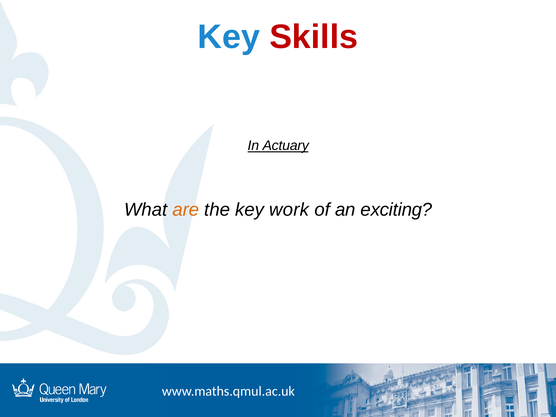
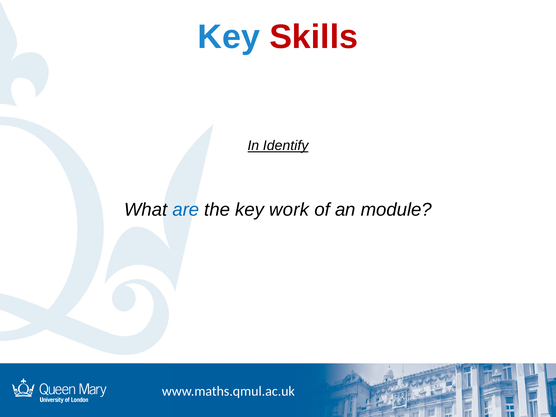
Actuary: Actuary -> Identify
are colour: orange -> blue
exciting: exciting -> module
